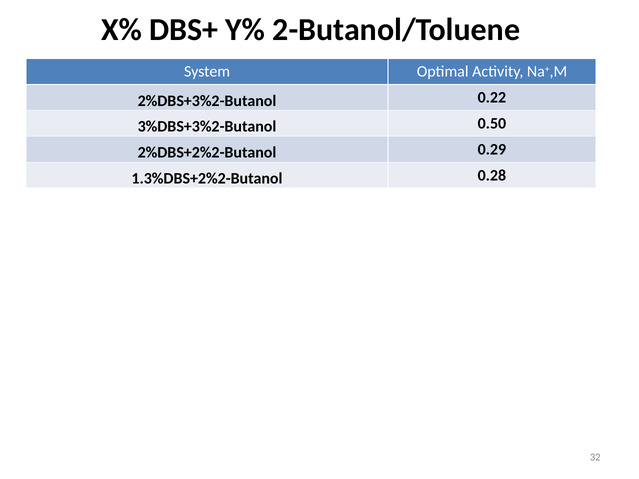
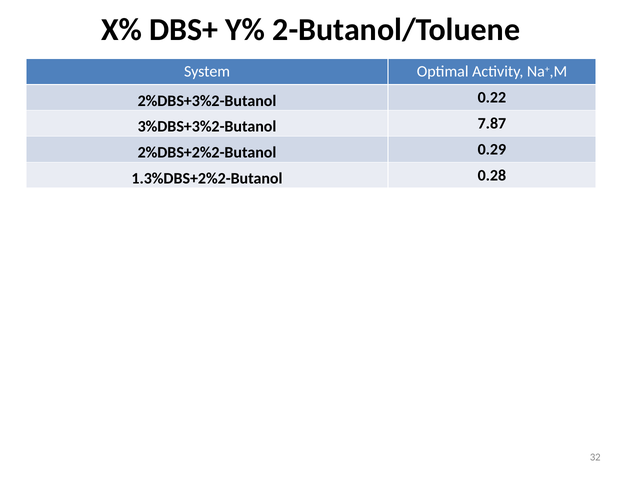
0.50: 0.50 -> 7.87
